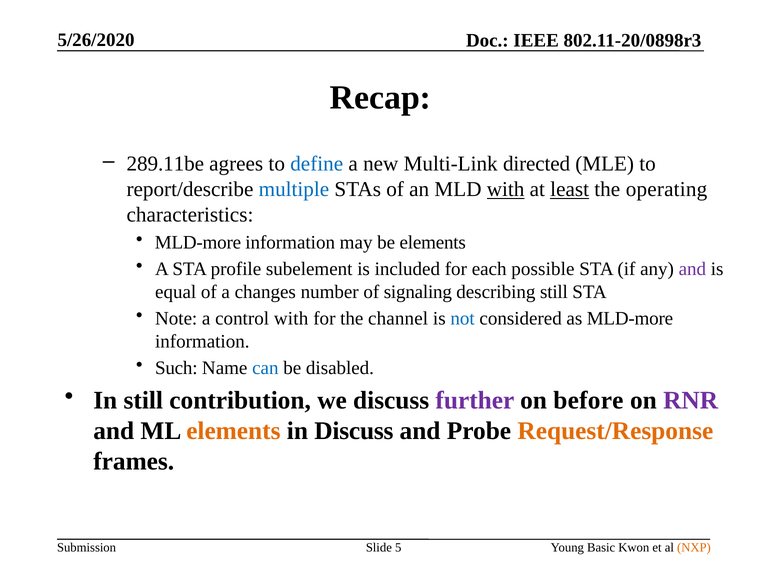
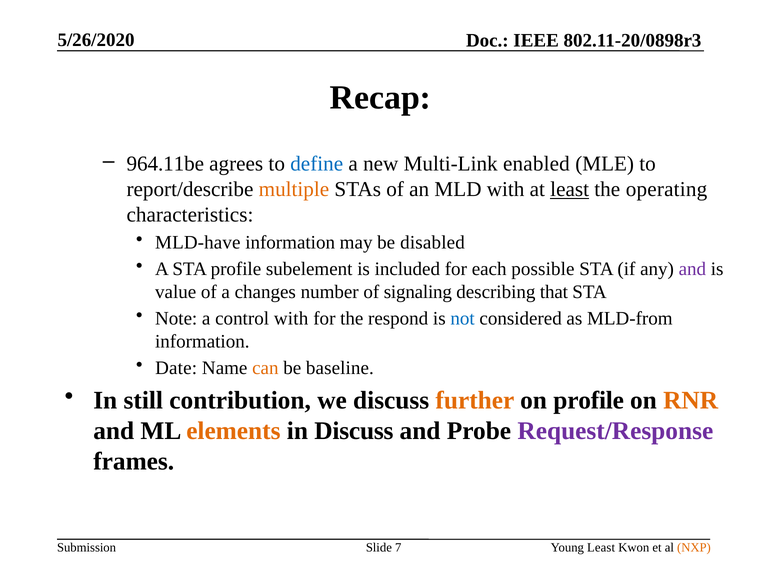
289.11be: 289.11be -> 964.11be
directed: directed -> enabled
multiple colour: blue -> orange
with at (506, 189) underline: present -> none
MLD-more at (198, 242): MLD-more -> MLD-have
be elements: elements -> disabled
equal: equal -> value
describing still: still -> that
channel: channel -> respond
as MLD-more: MLD-more -> MLD-from
Such: Such -> Date
can colour: blue -> orange
disabled: disabled -> baseline
further colour: purple -> orange
on before: before -> profile
RNR colour: purple -> orange
Request/Response colour: orange -> purple
5: 5 -> 7
Young Basic: Basic -> Least
